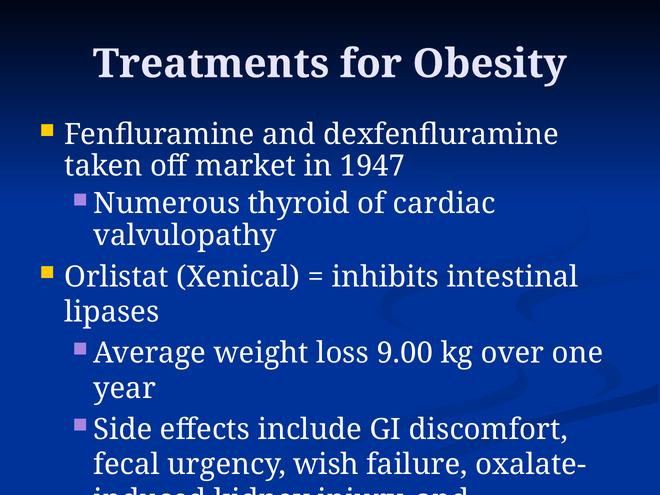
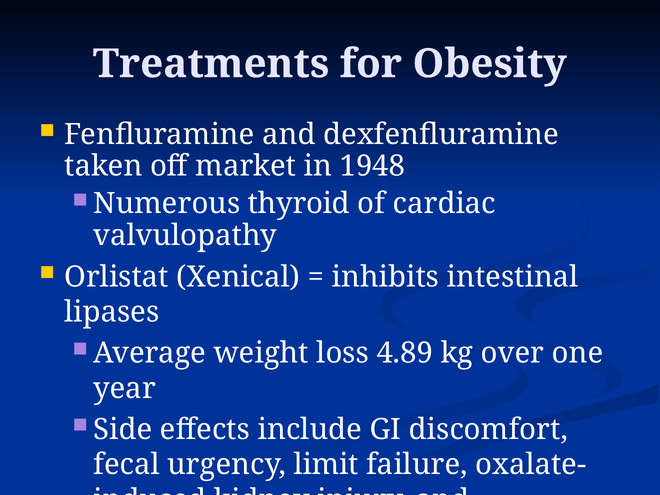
1947: 1947 -> 1948
9.00: 9.00 -> 4.89
wish: wish -> limit
